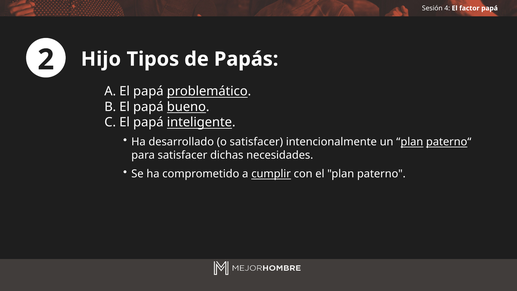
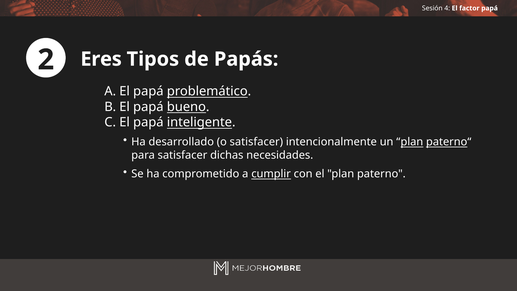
Hijo: Hijo -> Eres
